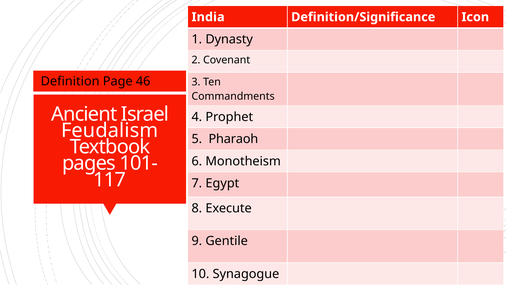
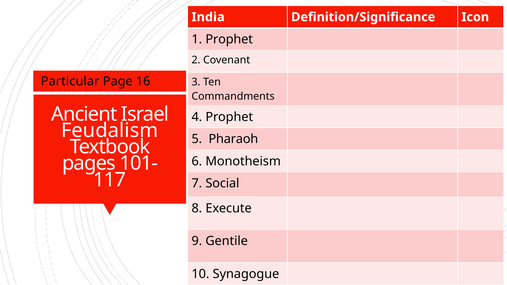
1 Dynasty: Dynasty -> Prophet
Definition: Definition -> Particular
46: 46 -> 16
Egypt: Egypt -> Social
